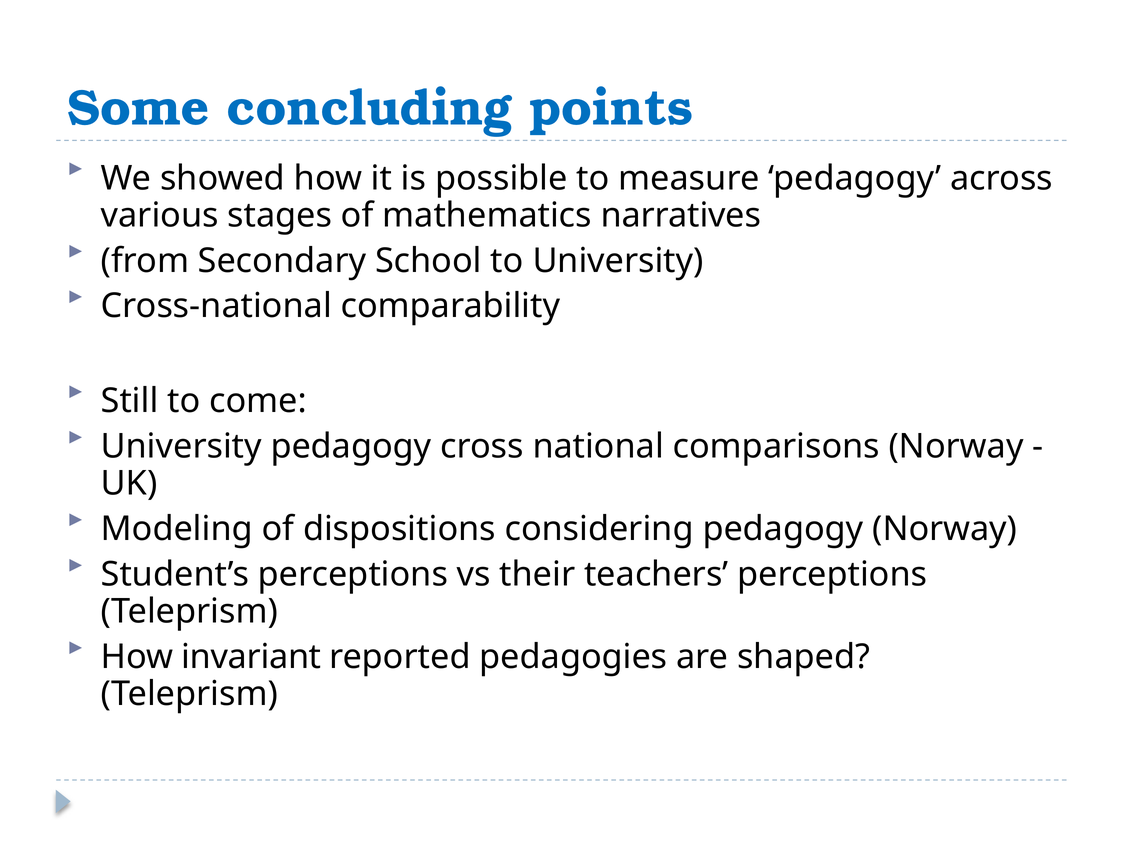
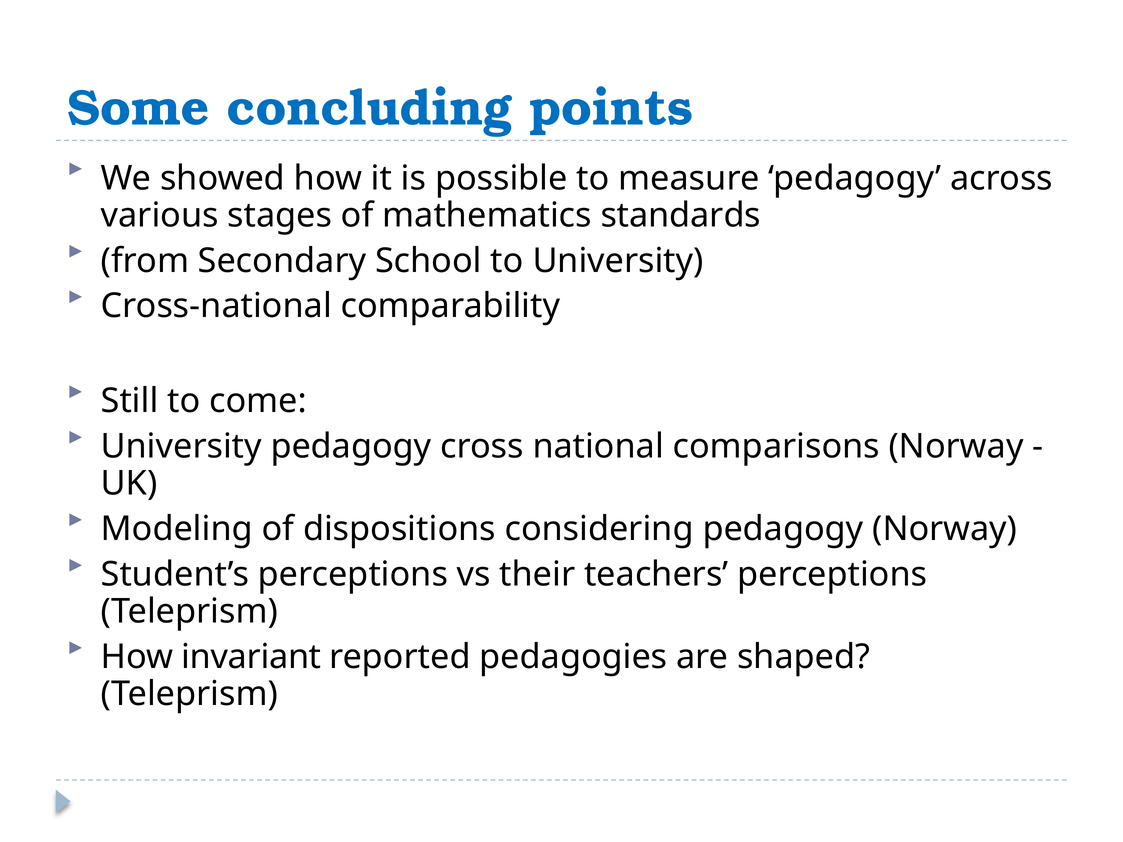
narratives: narratives -> standards
